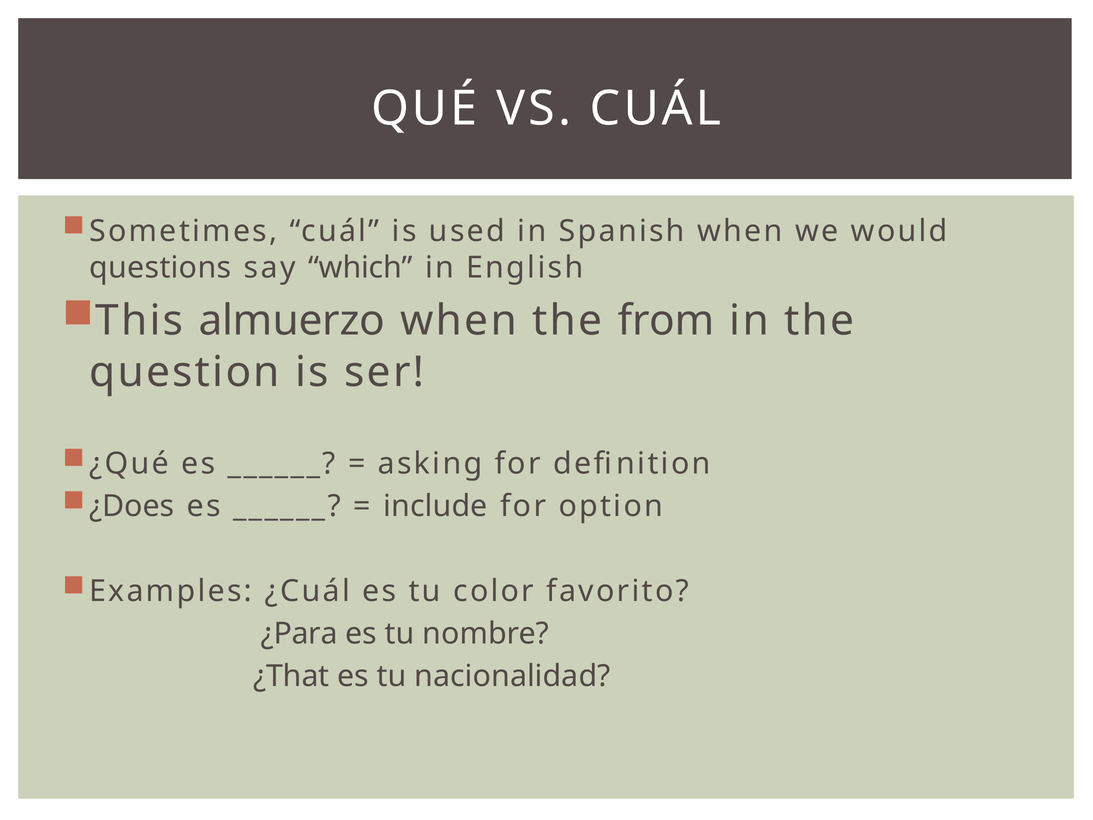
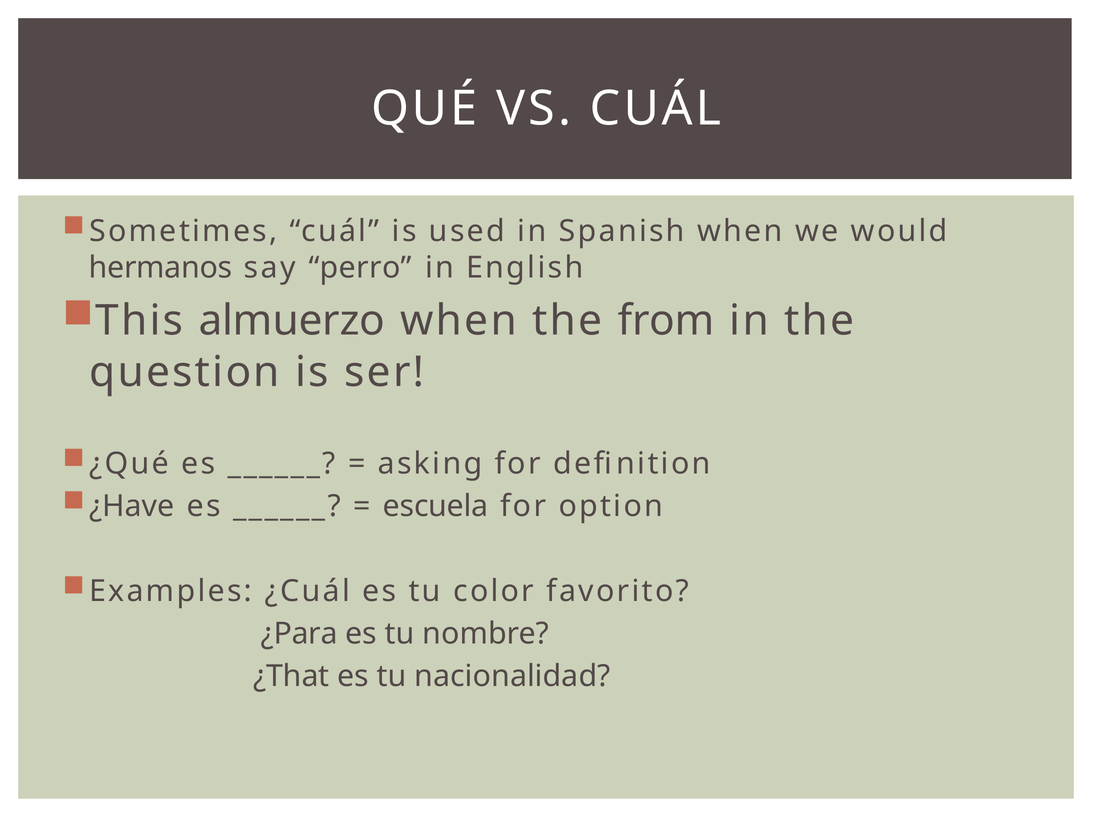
questions: questions -> hermanos
which: which -> perro
¿Does: ¿Does -> ¿Have
include: include -> escuela
